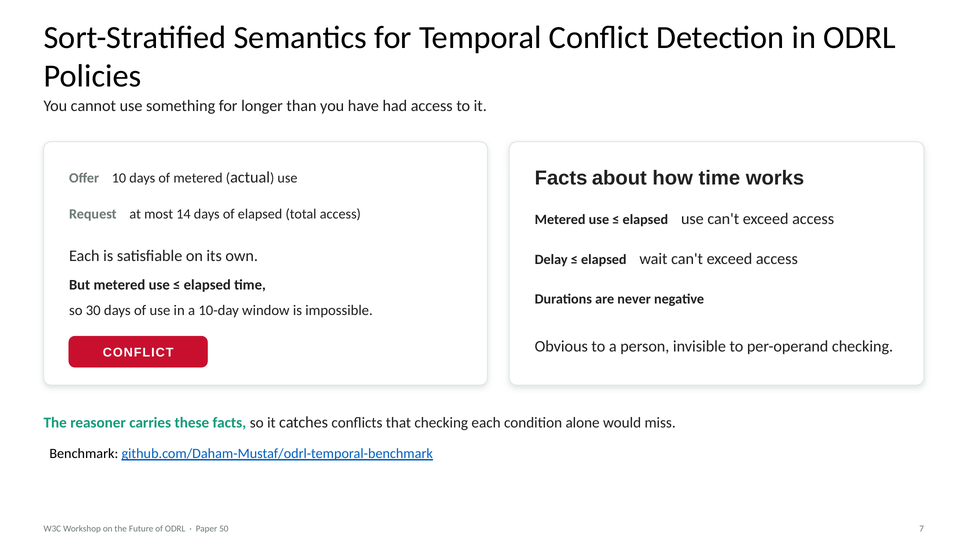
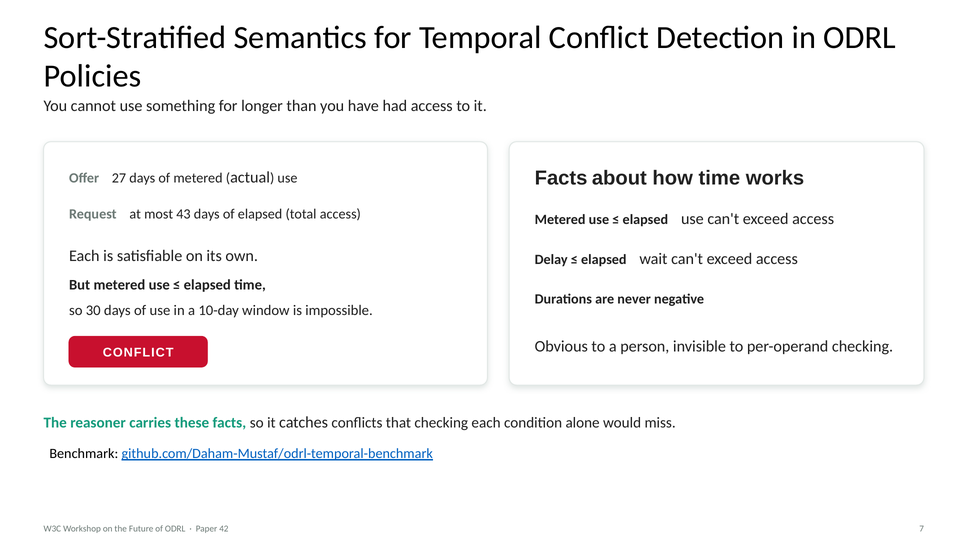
10: 10 -> 27
14: 14 -> 43
50: 50 -> 42
